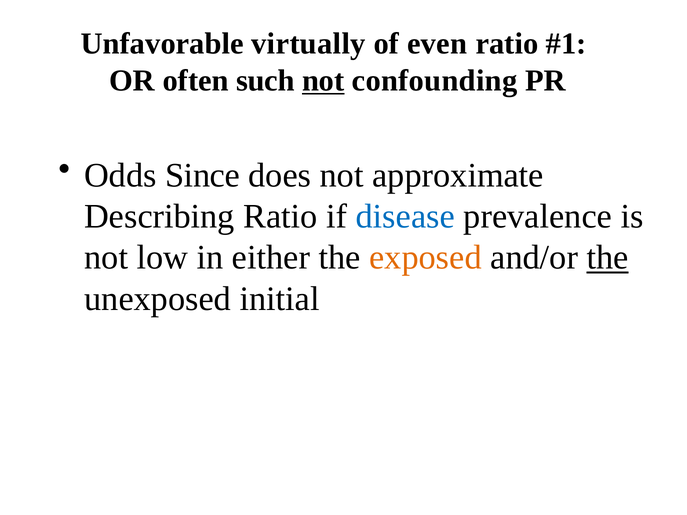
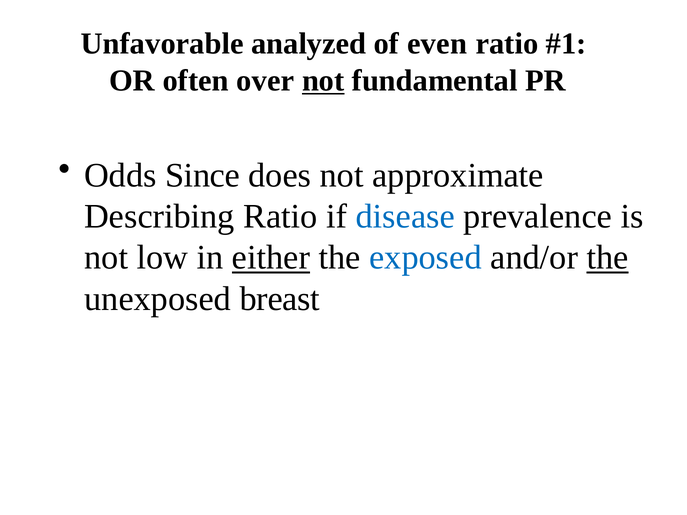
virtually: virtually -> analyzed
such: such -> over
confounding: confounding -> fundamental
either underline: none -> present
exposed colour: orange -> blue
initial: initial -> breast
